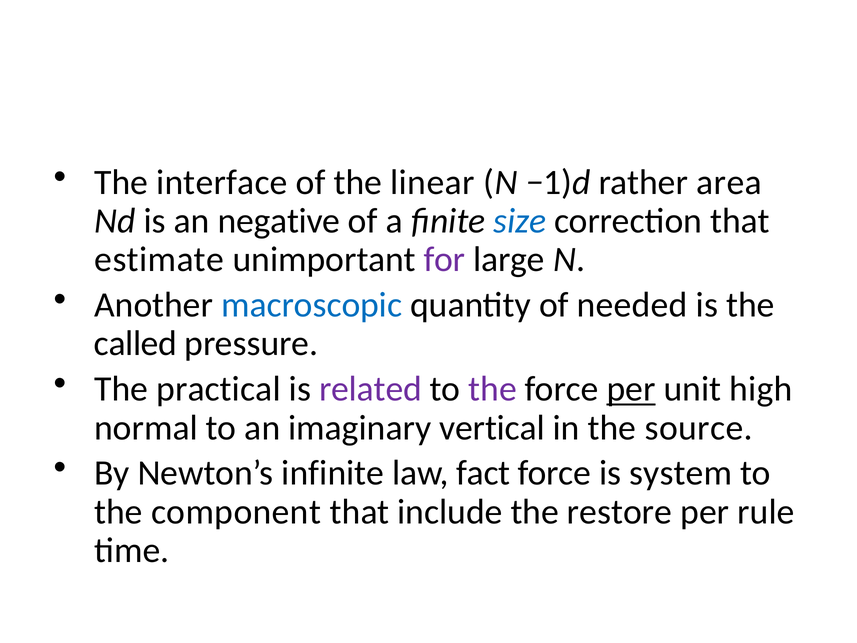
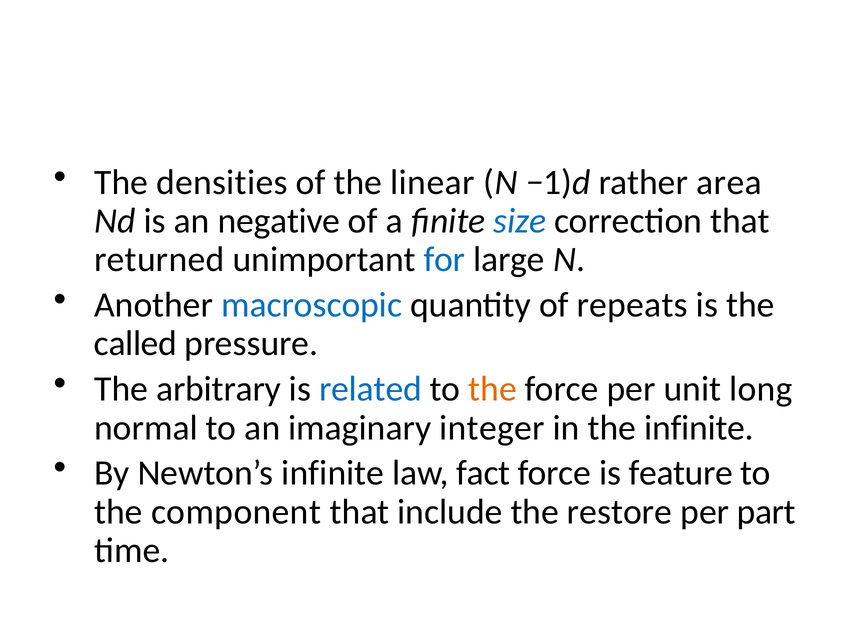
interface: interface -> densities
estimate: estimate -> returned
for colour: purple -> blue
needed: needed -> repeats
practical: practical -> arbitrary
related colour: purple -> blue
the at (493, 389) colour: purple -> orange
per at (631, 389) underline: present -> none
high: high -> long
vertical: vertical -> integer
the source: source -> infinite
system: system -> feature
rule: rule -> part
